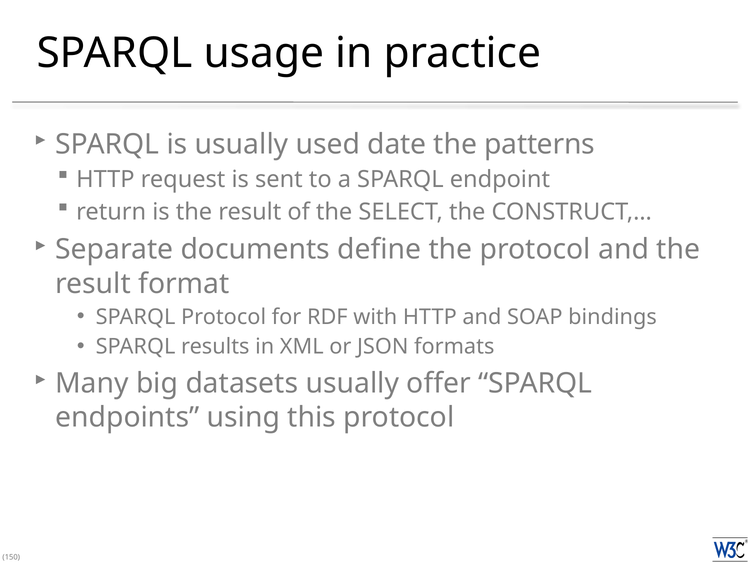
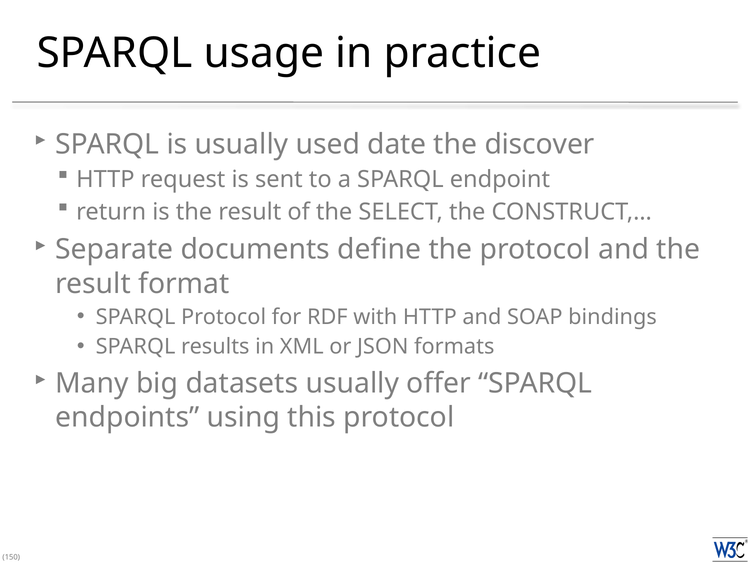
patterns: patterns -> discover
